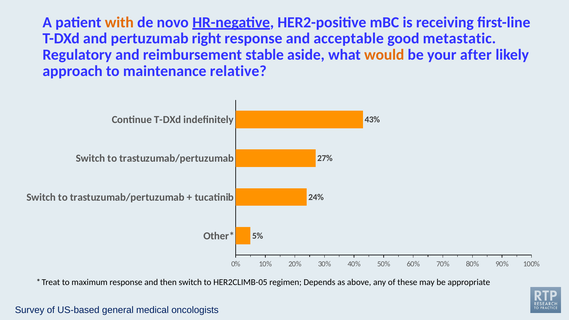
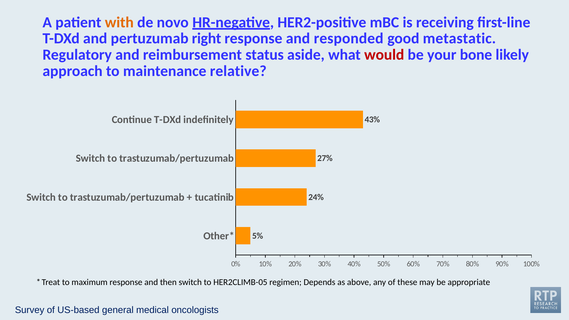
acceptable: acceptable -> responded
stable: stable -> status
would colour: orange -> red
after: after -> bone
